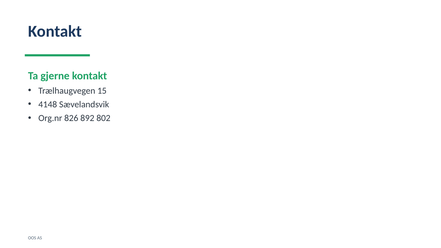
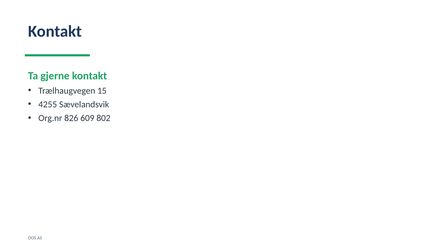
4148: 4148 -> 4255
892: 892 -> 609
